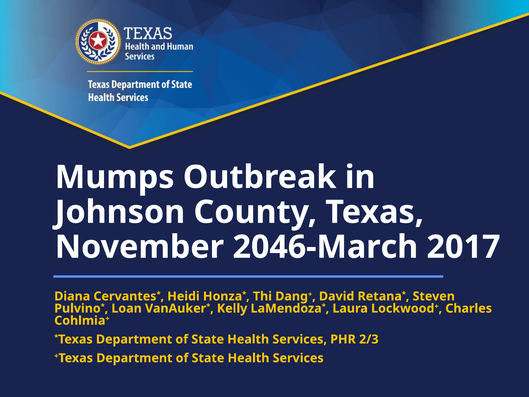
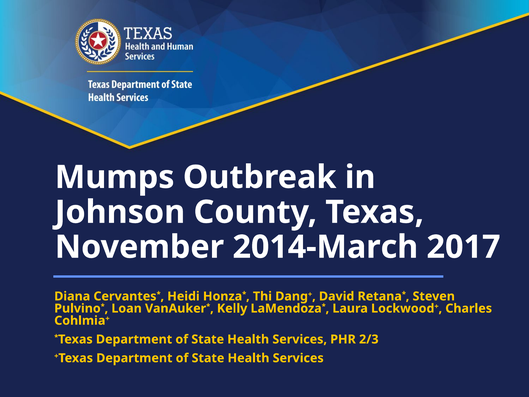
2046-March: 2046-March -> 2014-March
